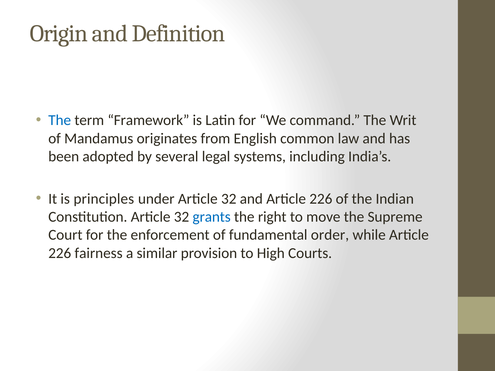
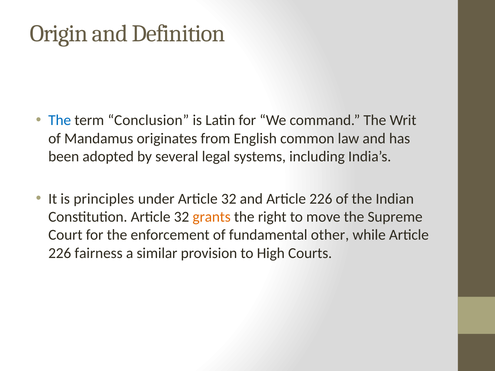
Framework: Framework -> Conclusion
grants colour: blue -> orange
order: order -> other
